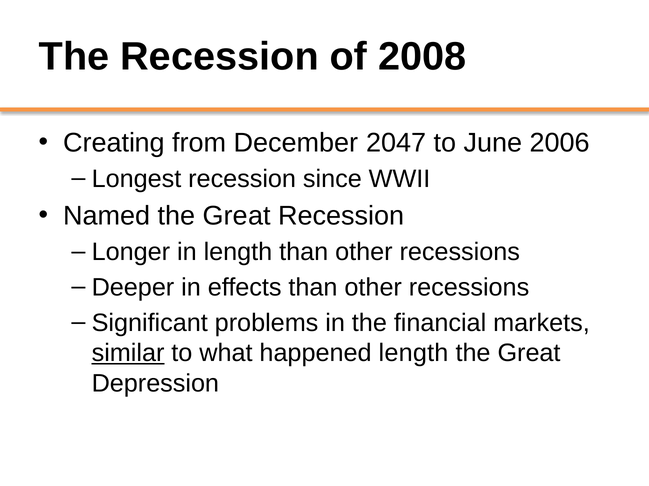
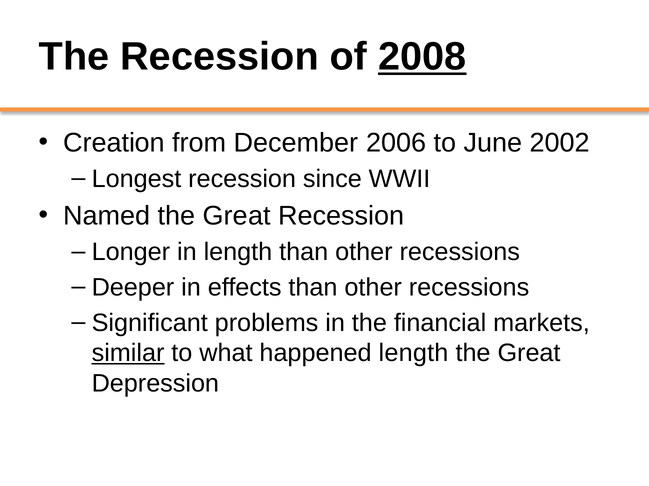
2008 underline: none -> present
Creating: Creating -> Creation
2047: 2047 -> 2006
2006: 2006 -> 2002
